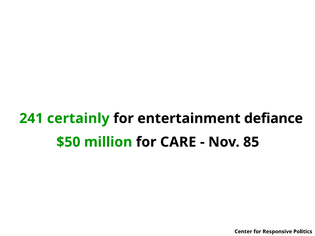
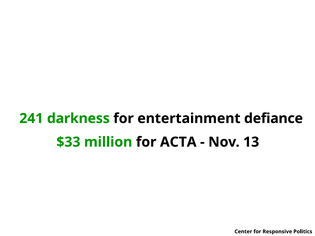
certainly: certainly -> darkness
$50: $50 -> $33
CARE: CARE -> ACTA
85: 85 -> 13
